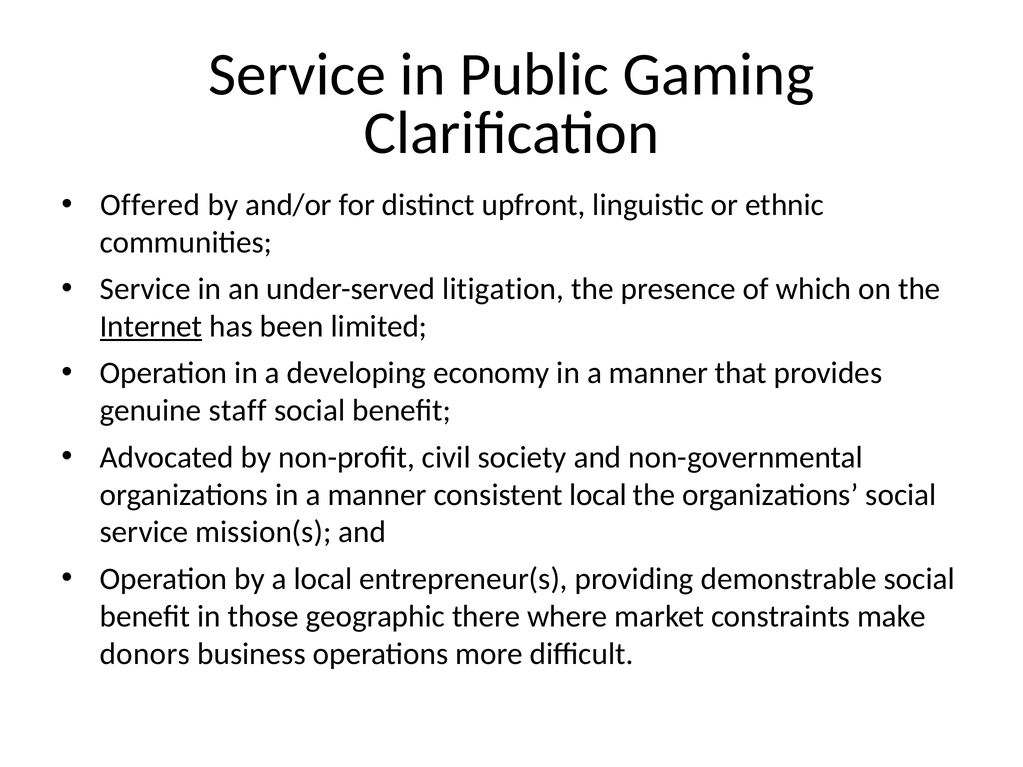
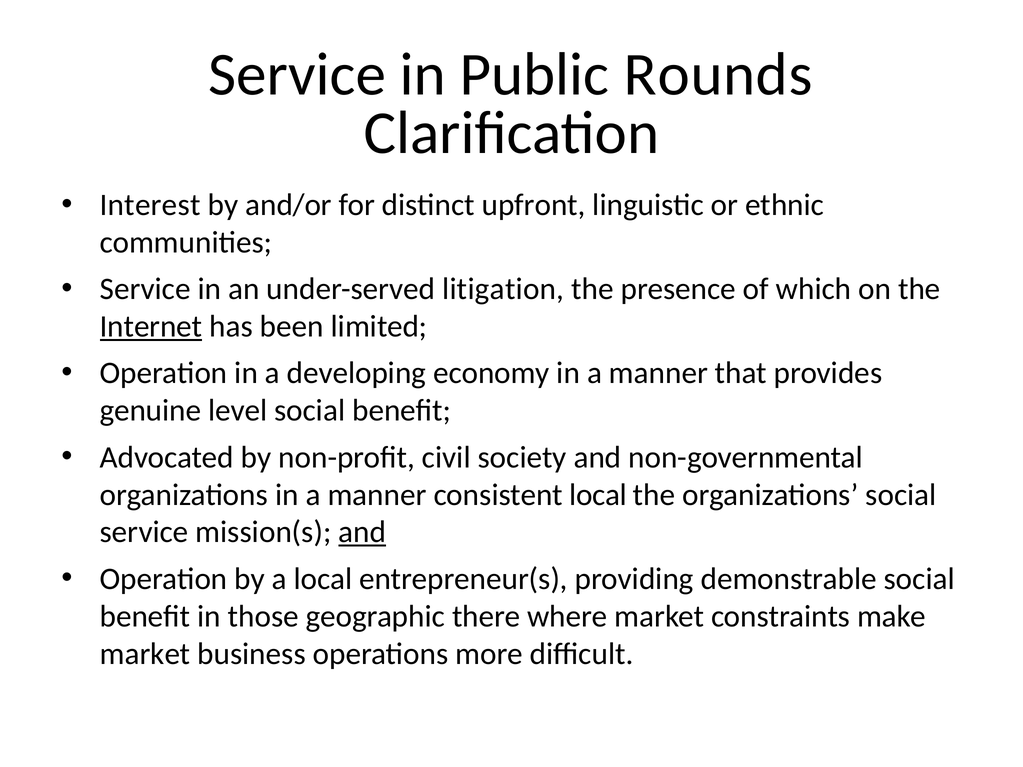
Gaming: Gaming -> Rounds
Offered: Offered -> Interest
staff: staff -> level
and at (362, 532) underline: none -> present
donors at (145, 654): donors -> market
